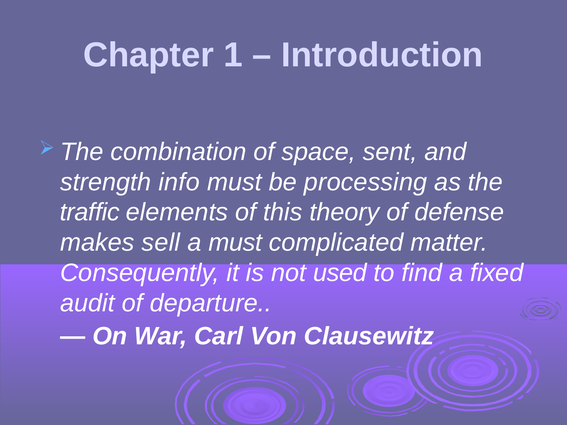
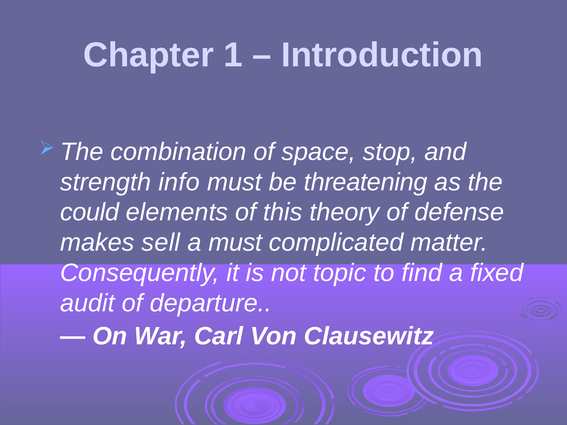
sent: sent -> stop
processing: processing -> threatening
traffic: traffic -> could
used: used -> topic
